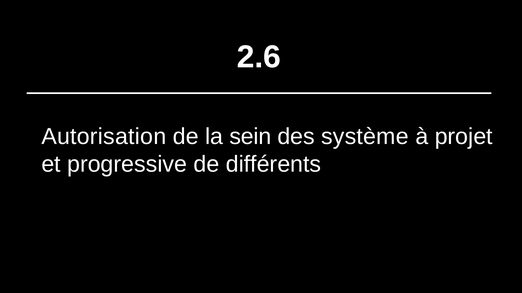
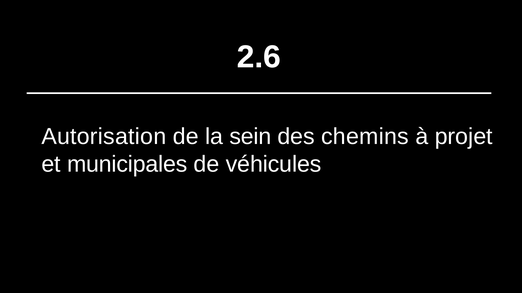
système: système -> chemins
progressive: progressive -> municipales
différents: différents -> véhicules
